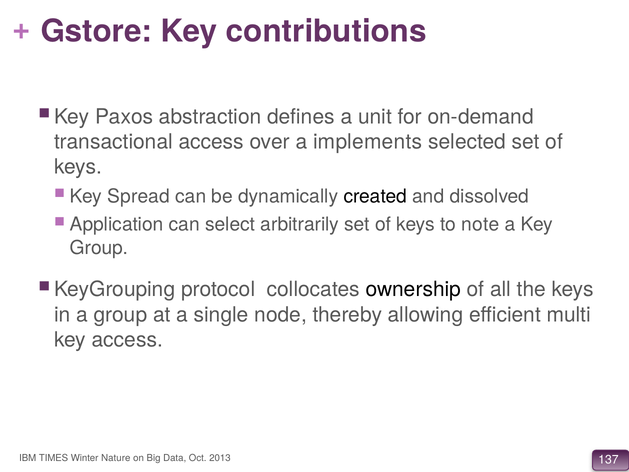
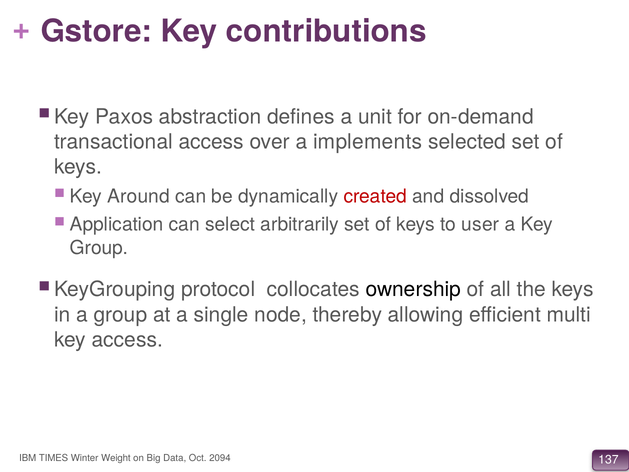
Spread: Spread -> Around
created colour: black -> red
note: note -> user
Nature: Nature -> Weight
2013: 2013 -> 2094
